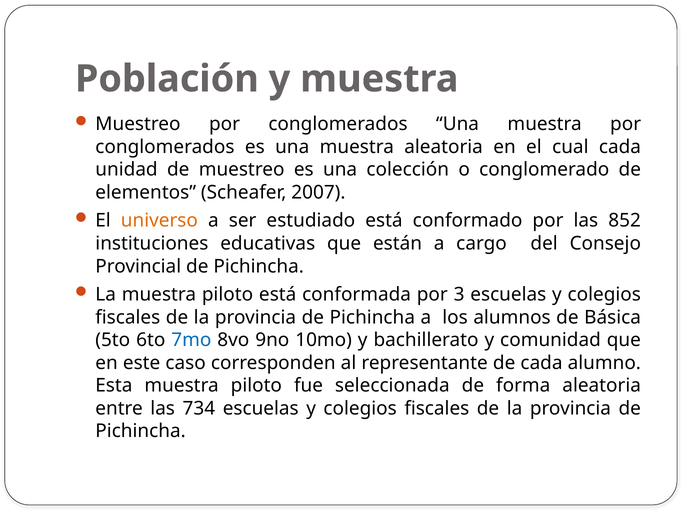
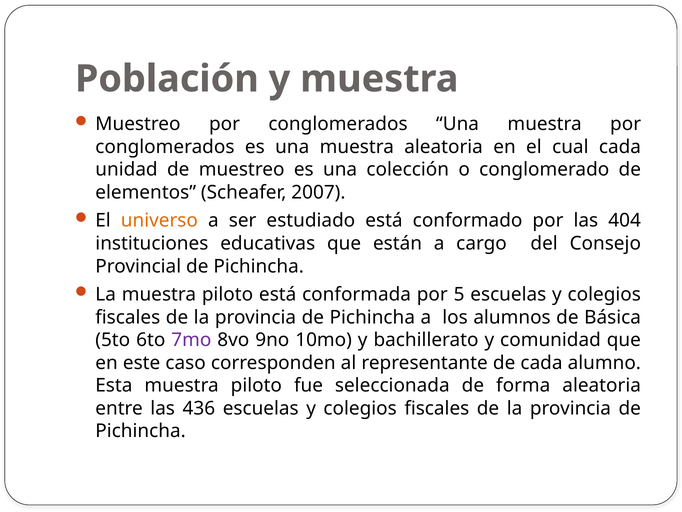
852: 852 -> 404
3: 3 -> 5
7mo colour: blue -> purple
734: 734 -> 436
